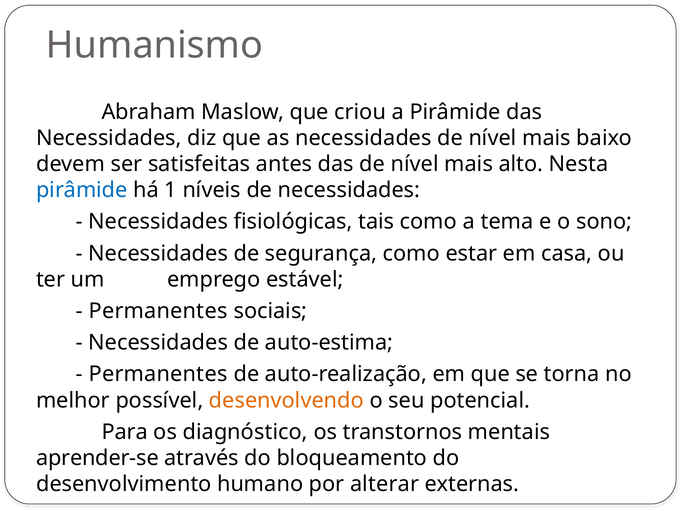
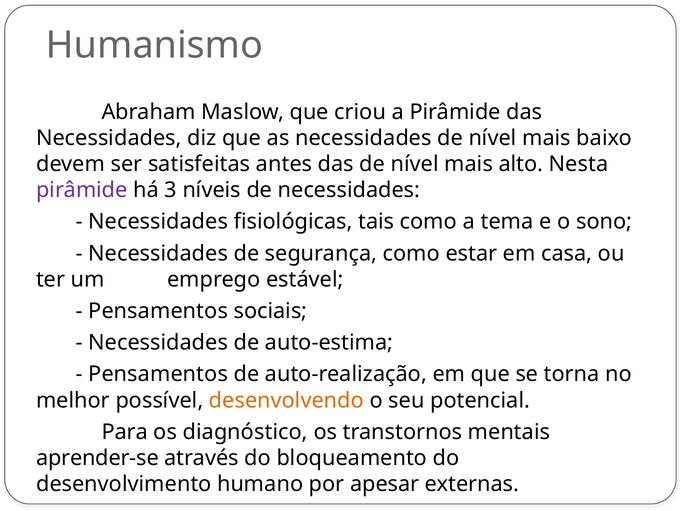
pirâmide at (82, 190) colour: blue -> purple
1: 1 -> 3
Permanentes at (158, 311): Permanentes -> Pensamentos
Permanentes at (158, 374): Permanentes -> Pensamentos
alterar: alterar -> apesar
